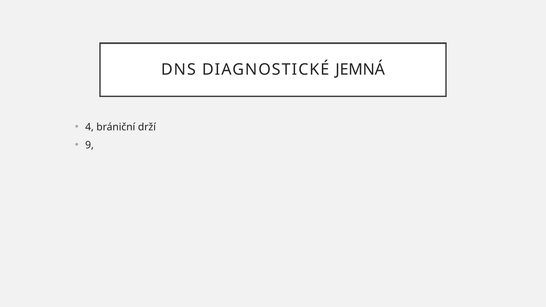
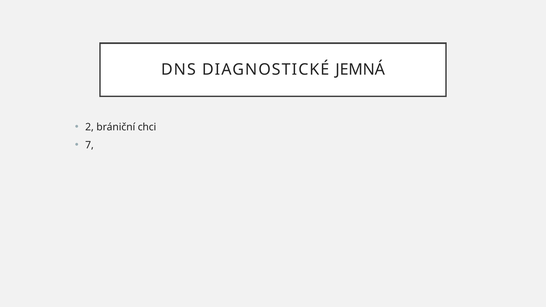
4: 4 -> 2
drží: drží -> chci
9: 9 -> 7
